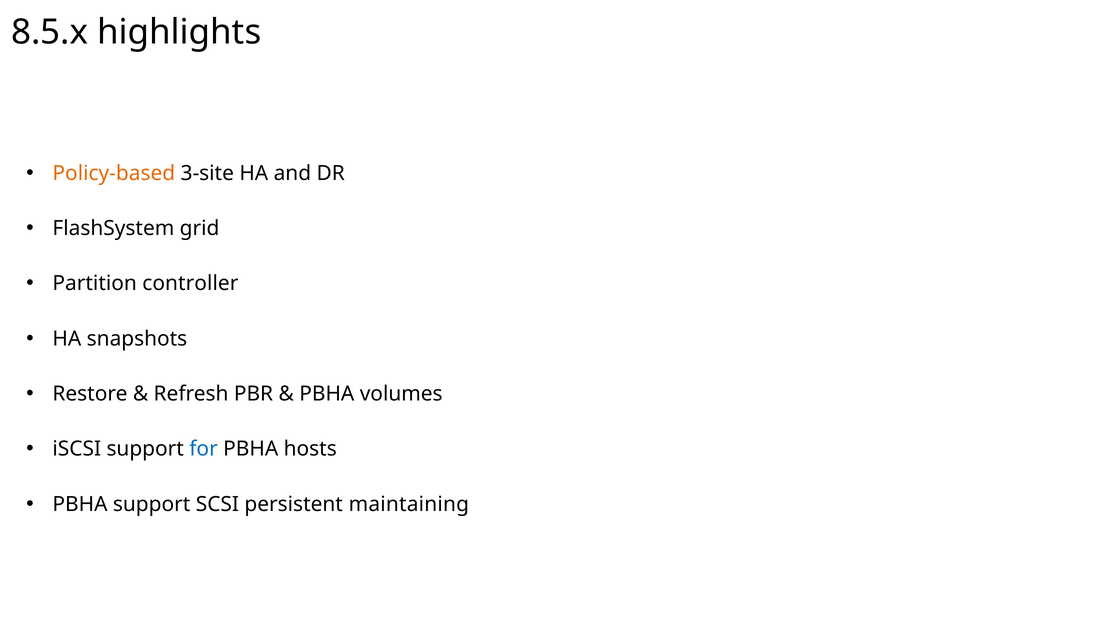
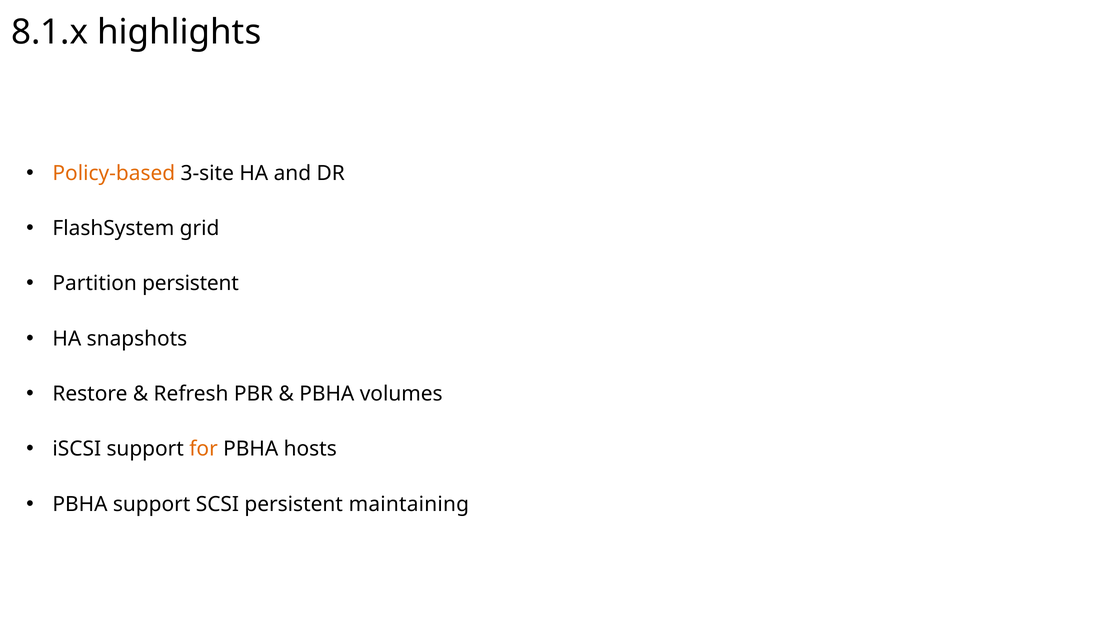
8.5.x: 8.5.x -> 8.1.x
Partition controller: controller -> persistent
for colour: blue -> orange
